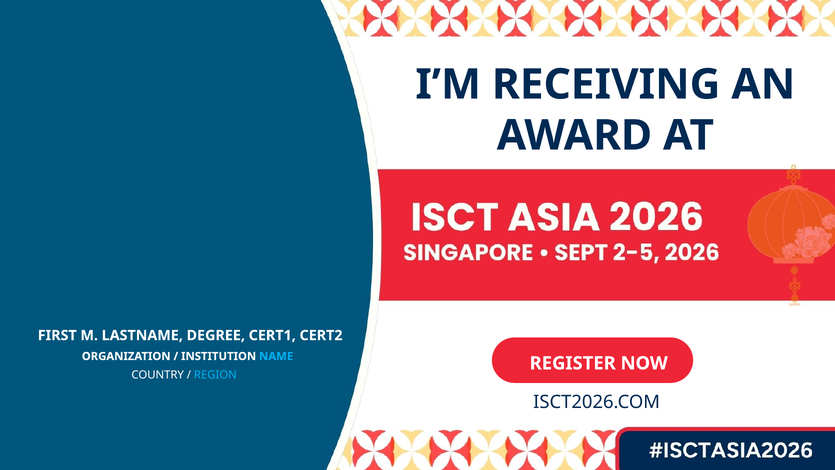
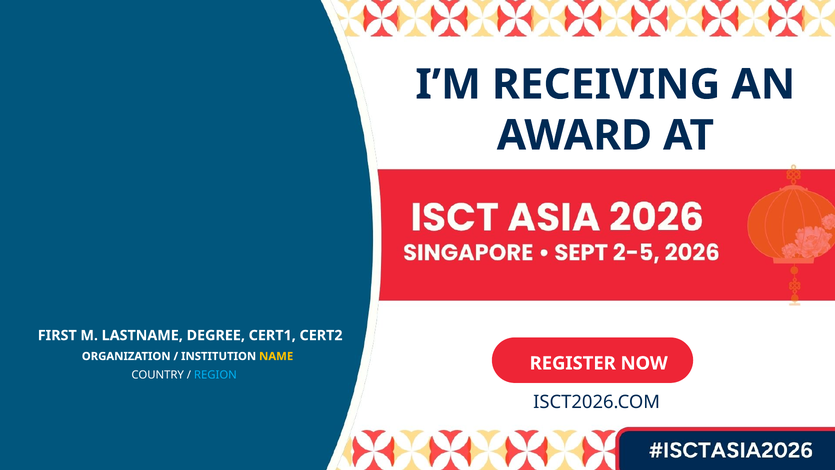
NAME colour: light blue -> yellow
